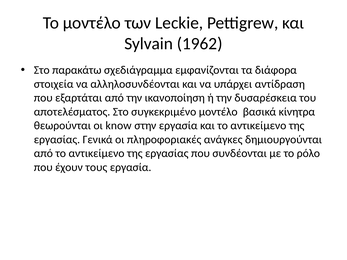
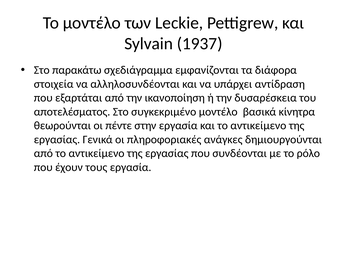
1962: 1962 -> 1937
know: know -> πέντε
